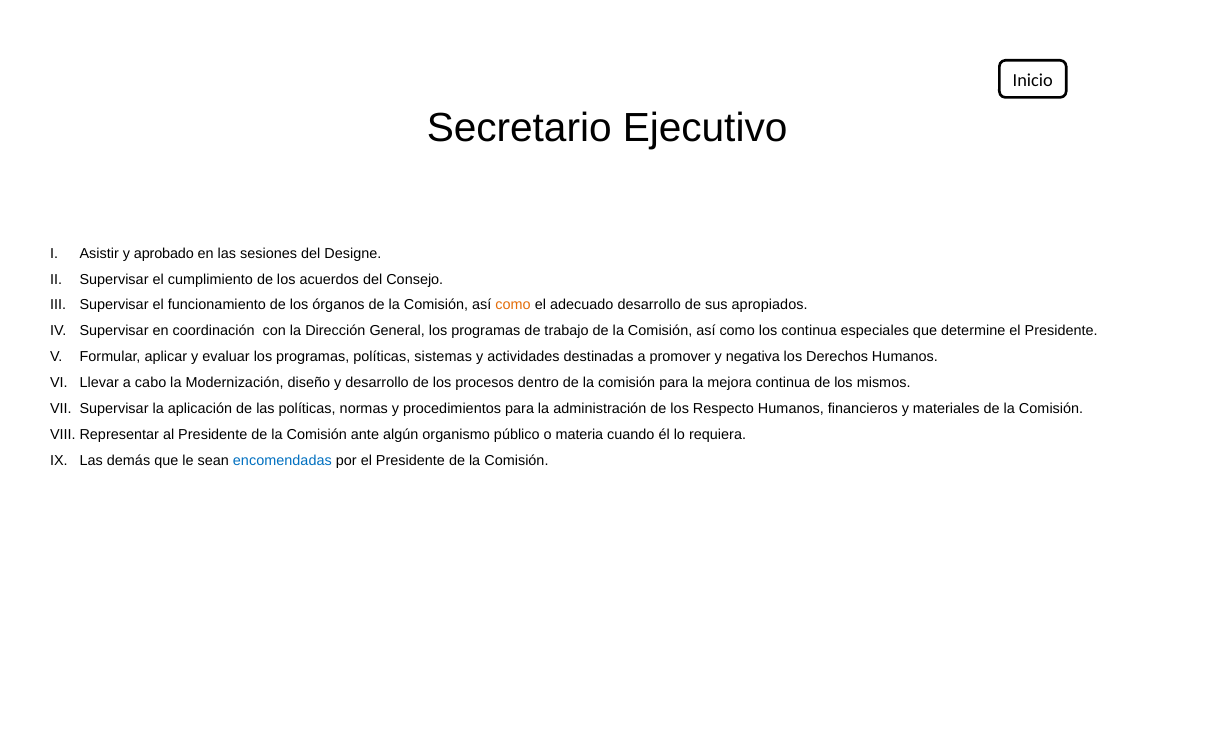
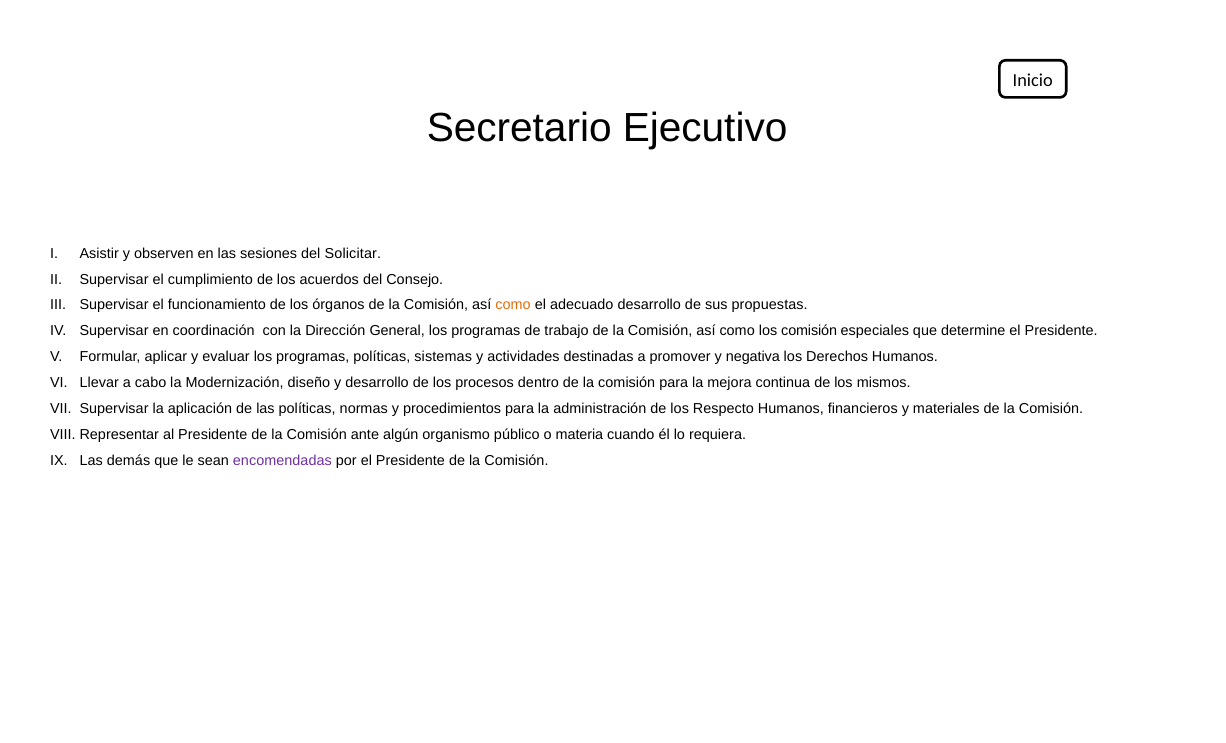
aprobado: aprobado -> observen
Designe: Designe -> Solicitar
apropiados: apropiados -> propuestas
los continua: continua -> comisión
encomendadas colour: blue -> purple
